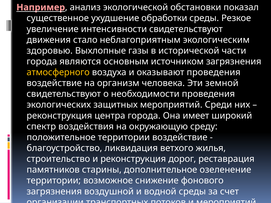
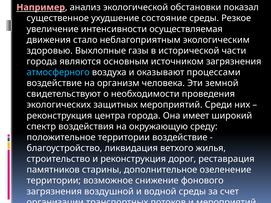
обработки: обработки -> состояние
интенсивности свидетельствуют: свидетельствуют -> осуществляемая
атмосферного colour: yellow -> light blue
оказывают проведения: проведения -> процессами
